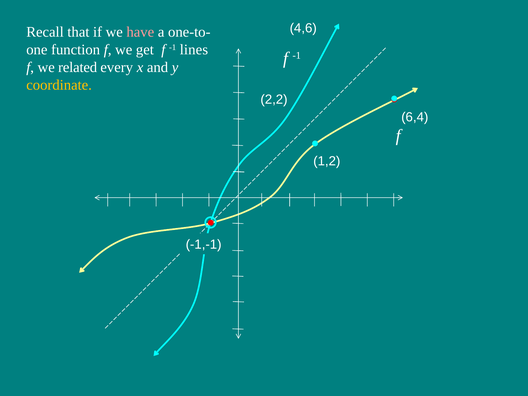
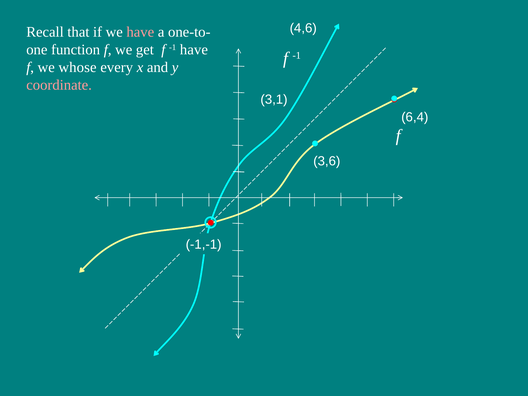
-1 lines: lines -> have
related: related -> whose
coordinate colour: yellow -> pink
2,2: 2,2 -> 3,1
1,2: 1,2 -> 3,6
